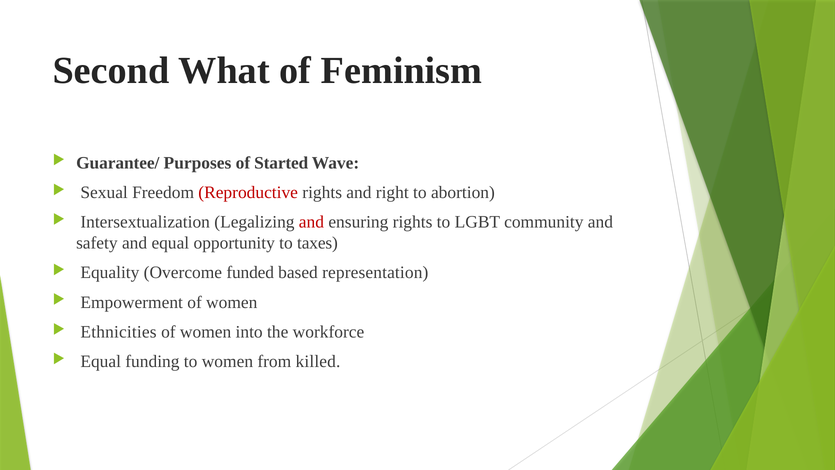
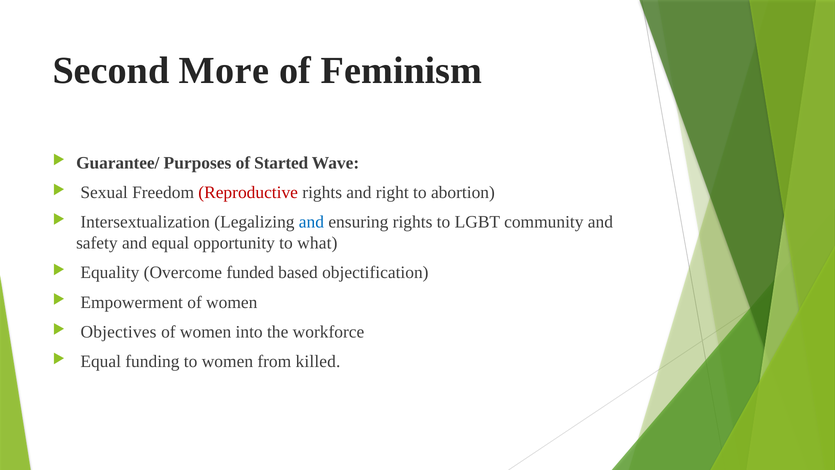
What: What -> More
and at (311, 222) colour: red -> blue
taxes: taxes -> what
representation: representation -> objectification
Ethnicities: Ethnicities -> Objectives
